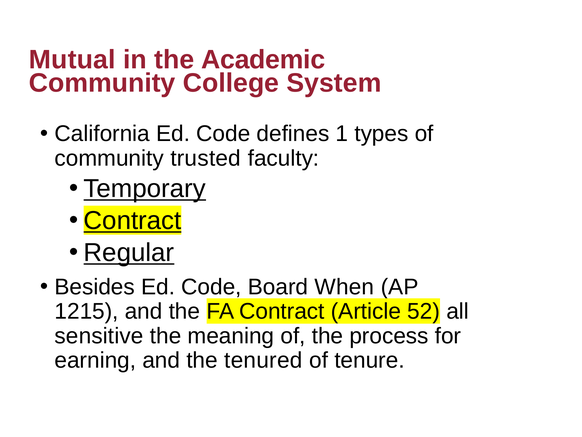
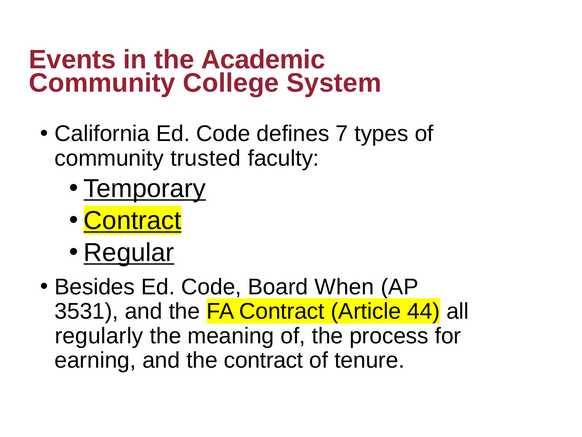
Mutual: Mutual -> Events
1: 1 -> 7
1215: 1215 -> 3531
52: 52 -> 44
sensitive: sensitive -> regularly
the tenured: tenured -> contract
